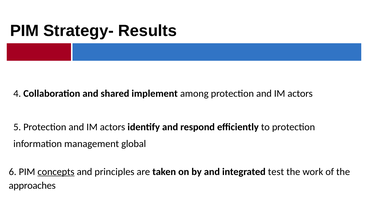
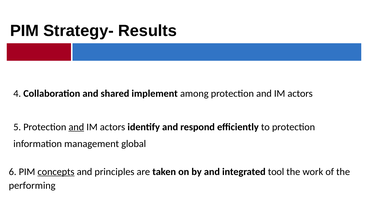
and at (76, 127) underline: none -> present
test: test -> tool
approaches: approaches -> performing
